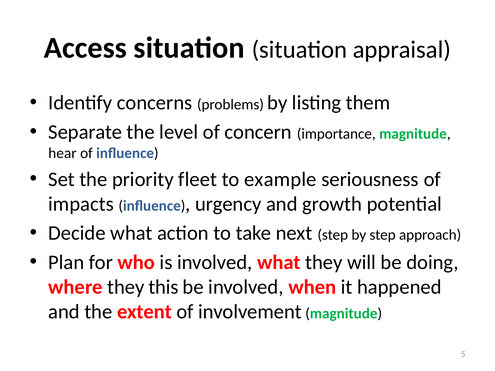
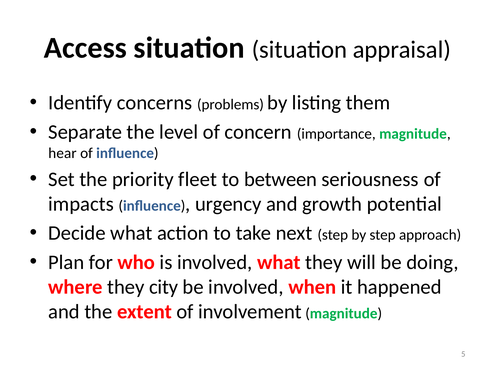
example: example -> between
this: this -> city
